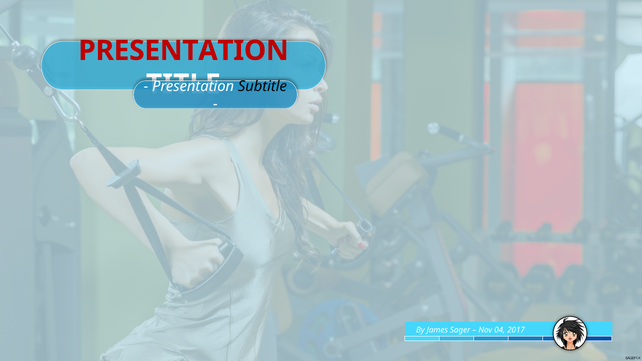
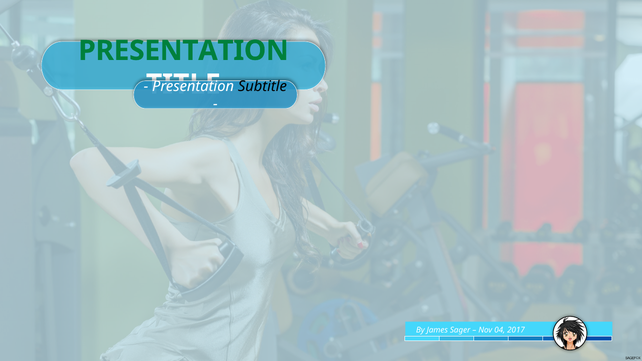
PRESENTATION at (184, 51) colour: red -> green
